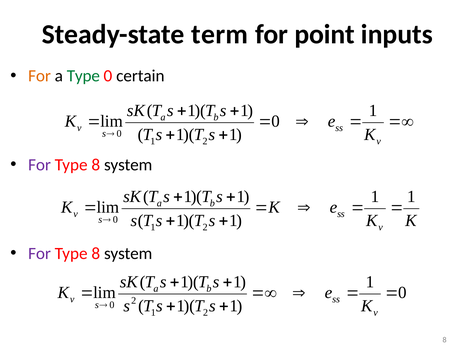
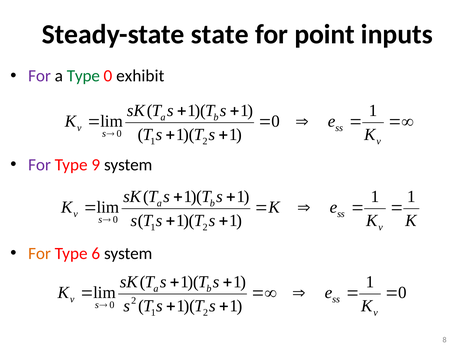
term: term -> state
For at (40, 76) colour: orange -> purple
certain: certain -> exhibit
8 at (96, 165): 8 -> 9
For at (40, 254) colour: purple -> orange
8 at (96, 254): 8 -> 6
